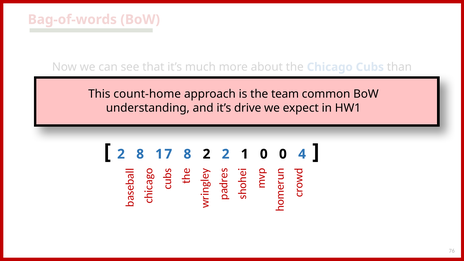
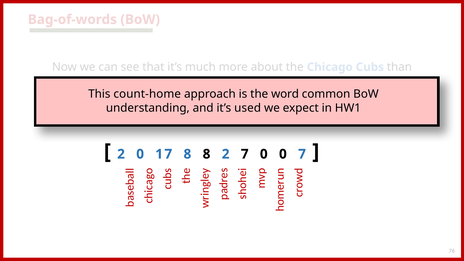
team: team -> word
drive: drive -> used
2 8: 8 -> 0
8 2: 2 -> 8
2 1: 1 -> 7
0 4: 4 -> 7
